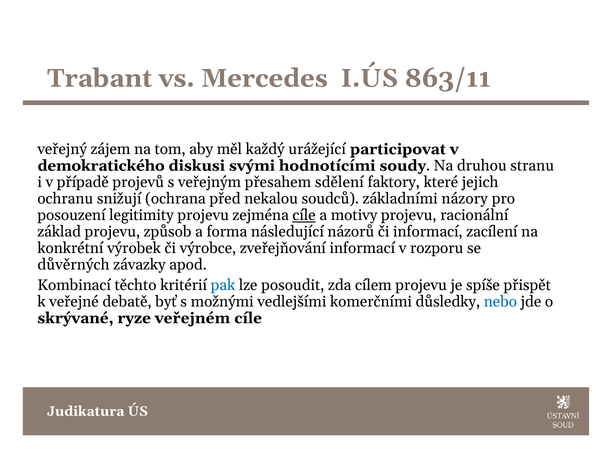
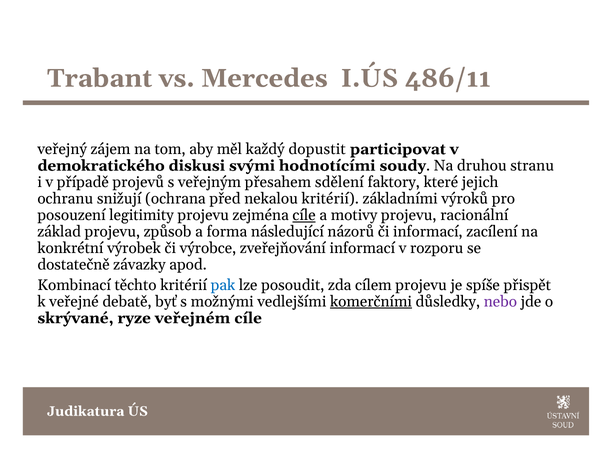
863/11: 863/11 -> 486/11
urážející: urážející -> dopustit
nekalou soudců: soudců -> kritérií
názory: názory -> výroků
důvěrných: důvěrných -> dostatečně
komerčními underline: none -> present
nebo colour: blue -> purple
